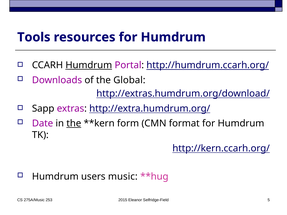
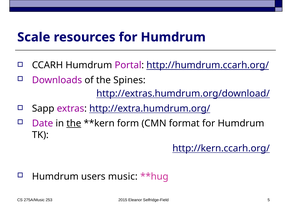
Tools: Tools -> Scale
Humdrum at (89, 65) underline: present -> none
Global: Global -> Spines
